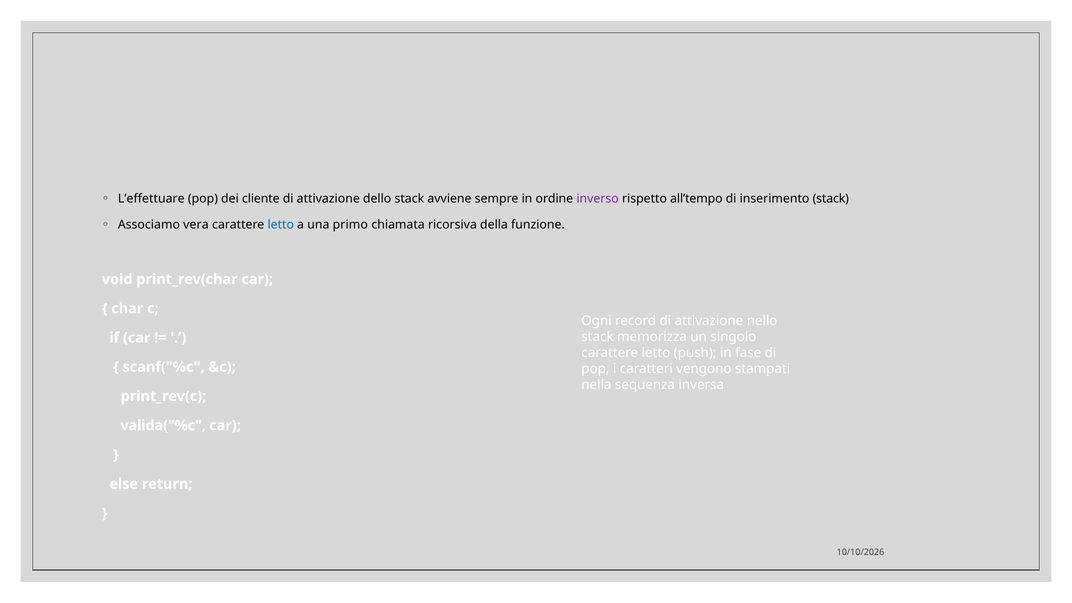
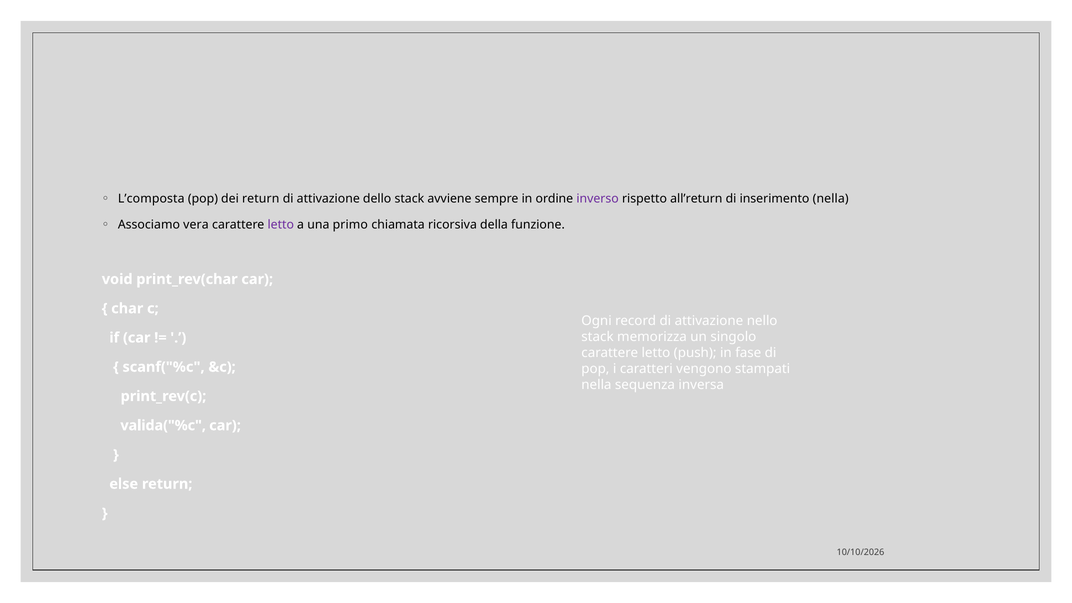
L’effettuare: L’effettuare -> L’composta
dei cliente: cliente -> return
all’tempo: all’tempo -> all’return
inserimento stack: stack -> nella
letto at (281, 225) colour: blue -> purple
